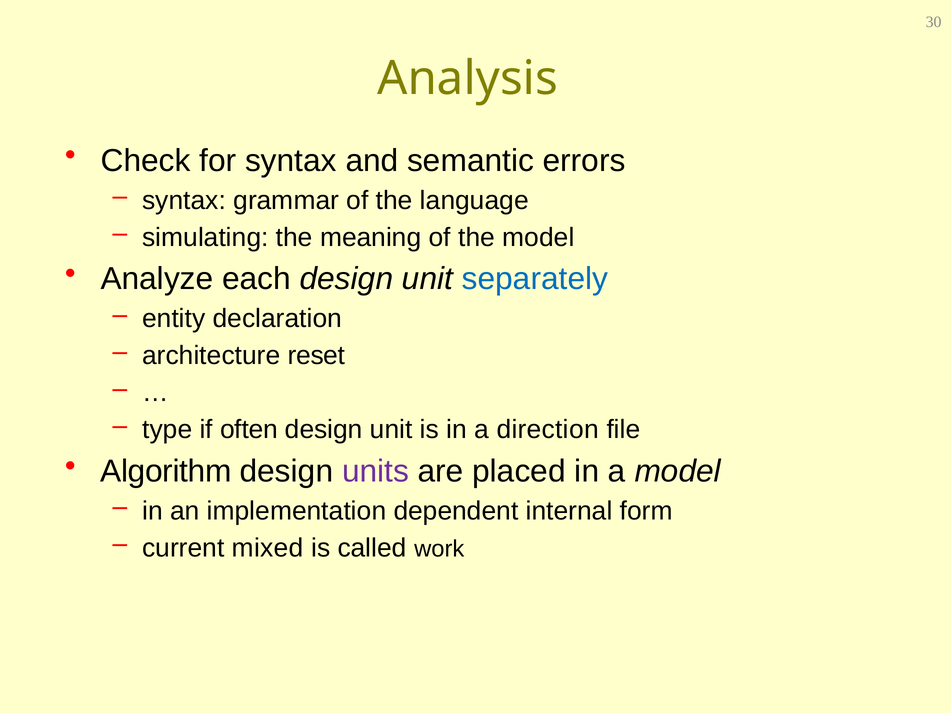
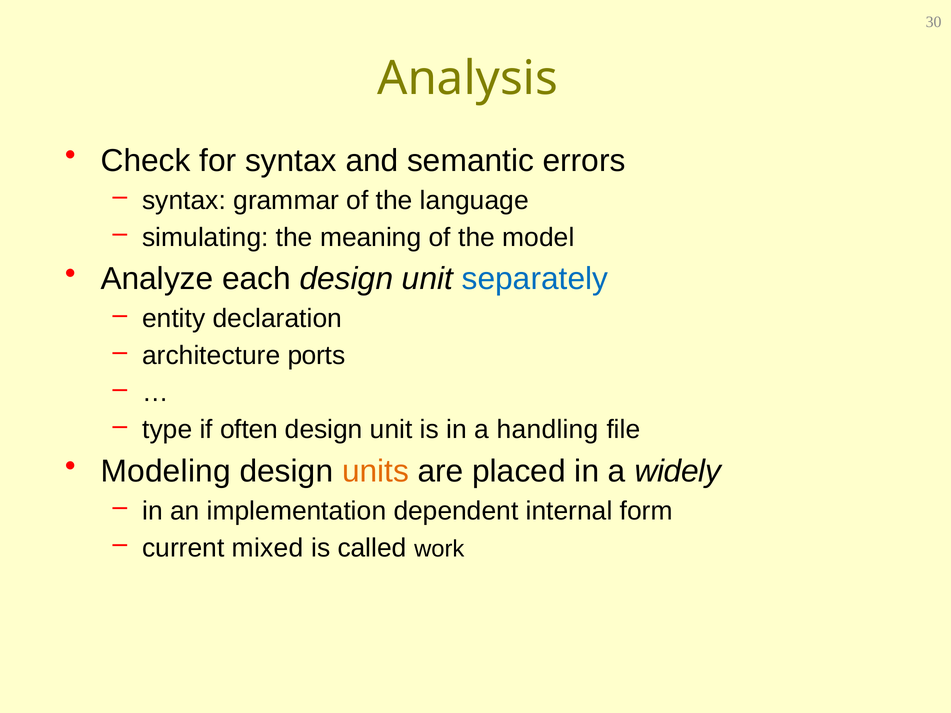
reset: reset -> ports
direction: direction -> handling
Algorithm: Algorithm -> Modeling
units colour: purple -> orange
a model: model -> widely
